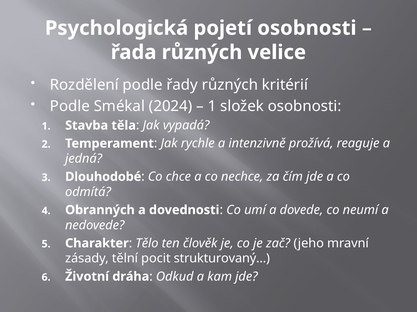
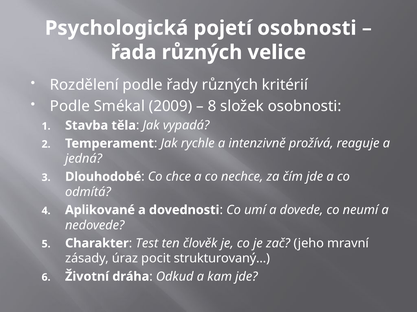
2024: 2024 -> 2009
1 at (212, 106): 1 -> 8
Obranných: Obranných -> Aplikované
Tělo: Tělo -> Test
tělní: tělní -> úraz
